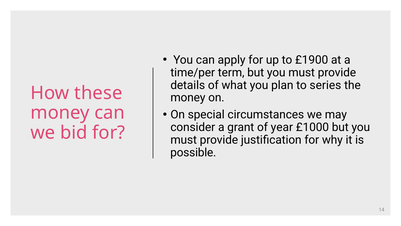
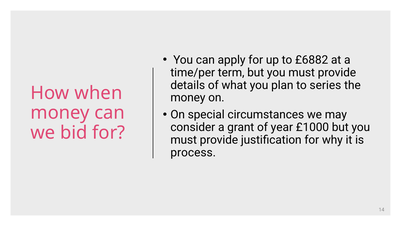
£1900: £1900 -> £6882
these: these -> when
possible: possible -> process
